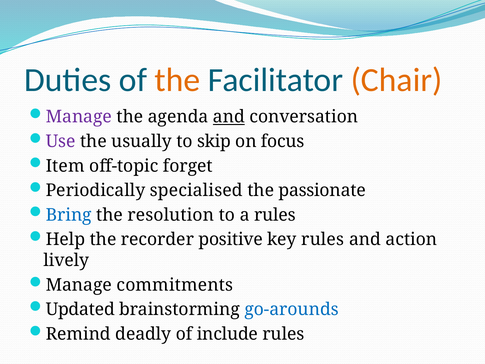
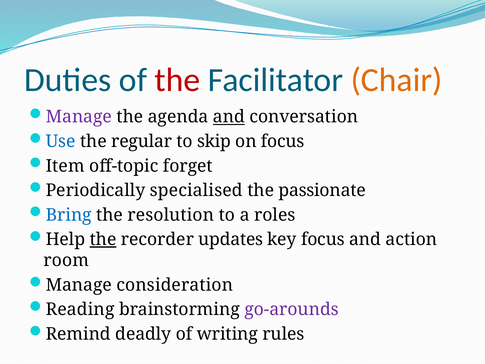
the at (177, 80) colour: orange -> red
Use colour: purple -> blue
usually: usually -> regular
a rules: rules -> roles
the at (103, 239) underline: none -> present
positive: positive -> updates
key rules: rules -> focus
lively: lively -> room
commitments: commitments -> consideration
Updated: Updated -> Reading
go-arounds colour: blue -> purple
include: include -> writing
